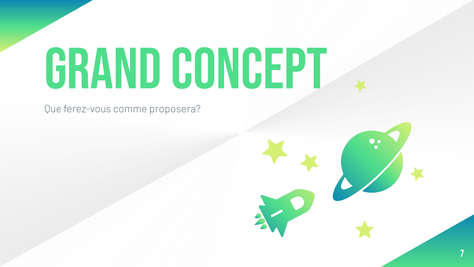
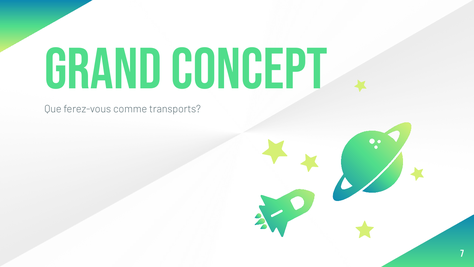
proposera: proposera -> transports
